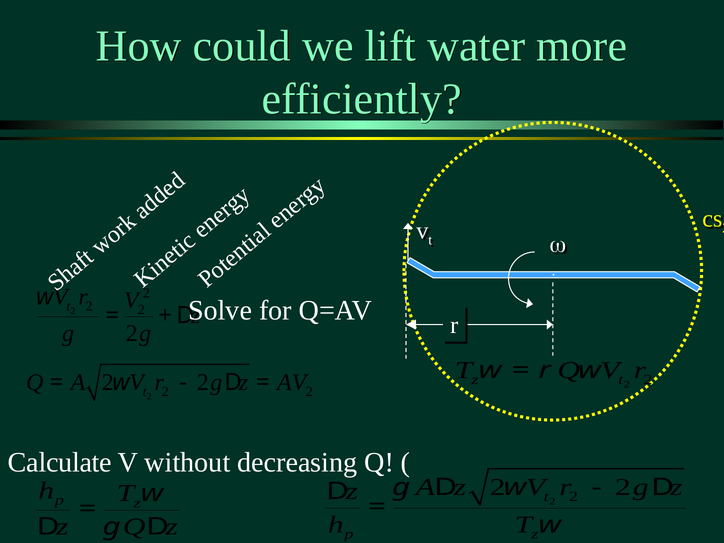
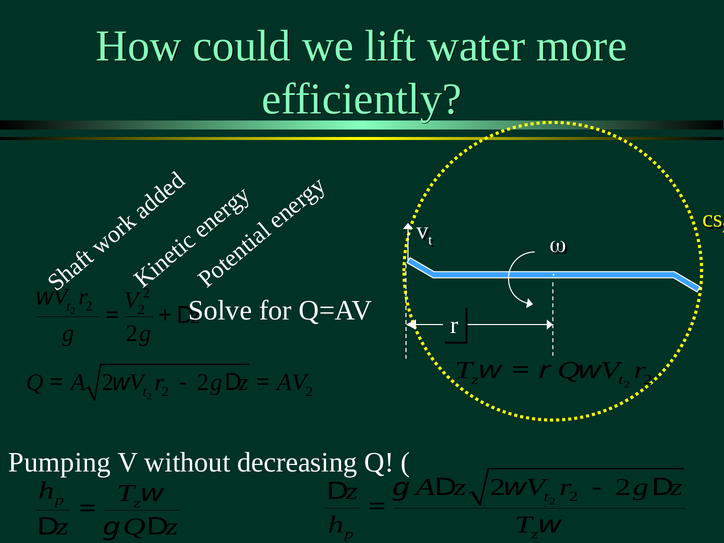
Calculate: Calculate -> Pumping
